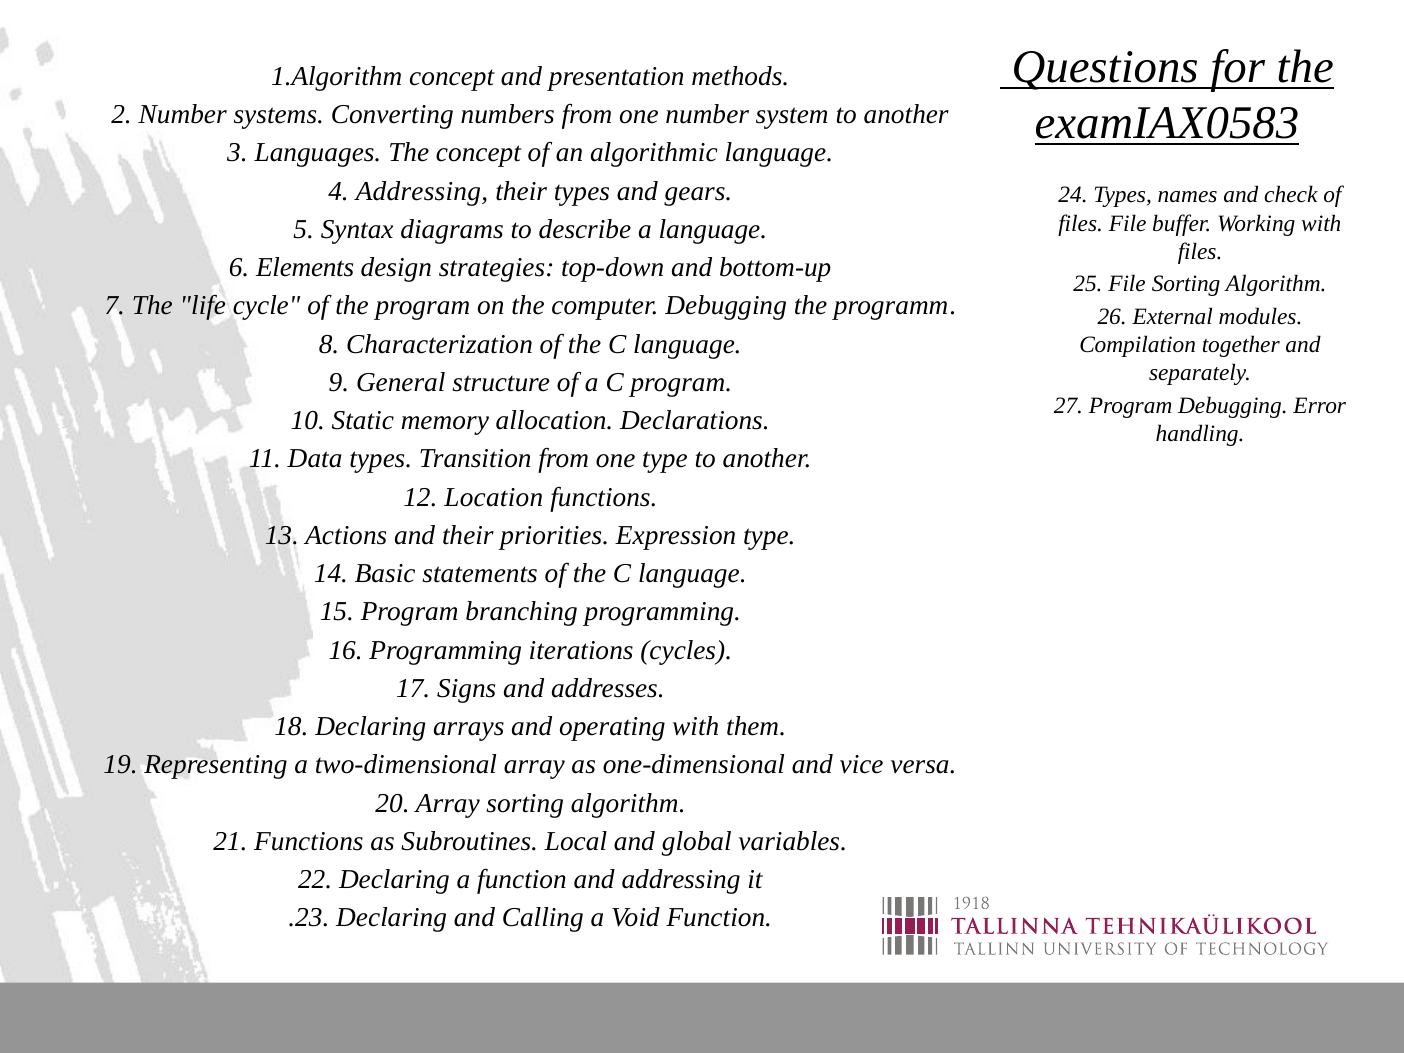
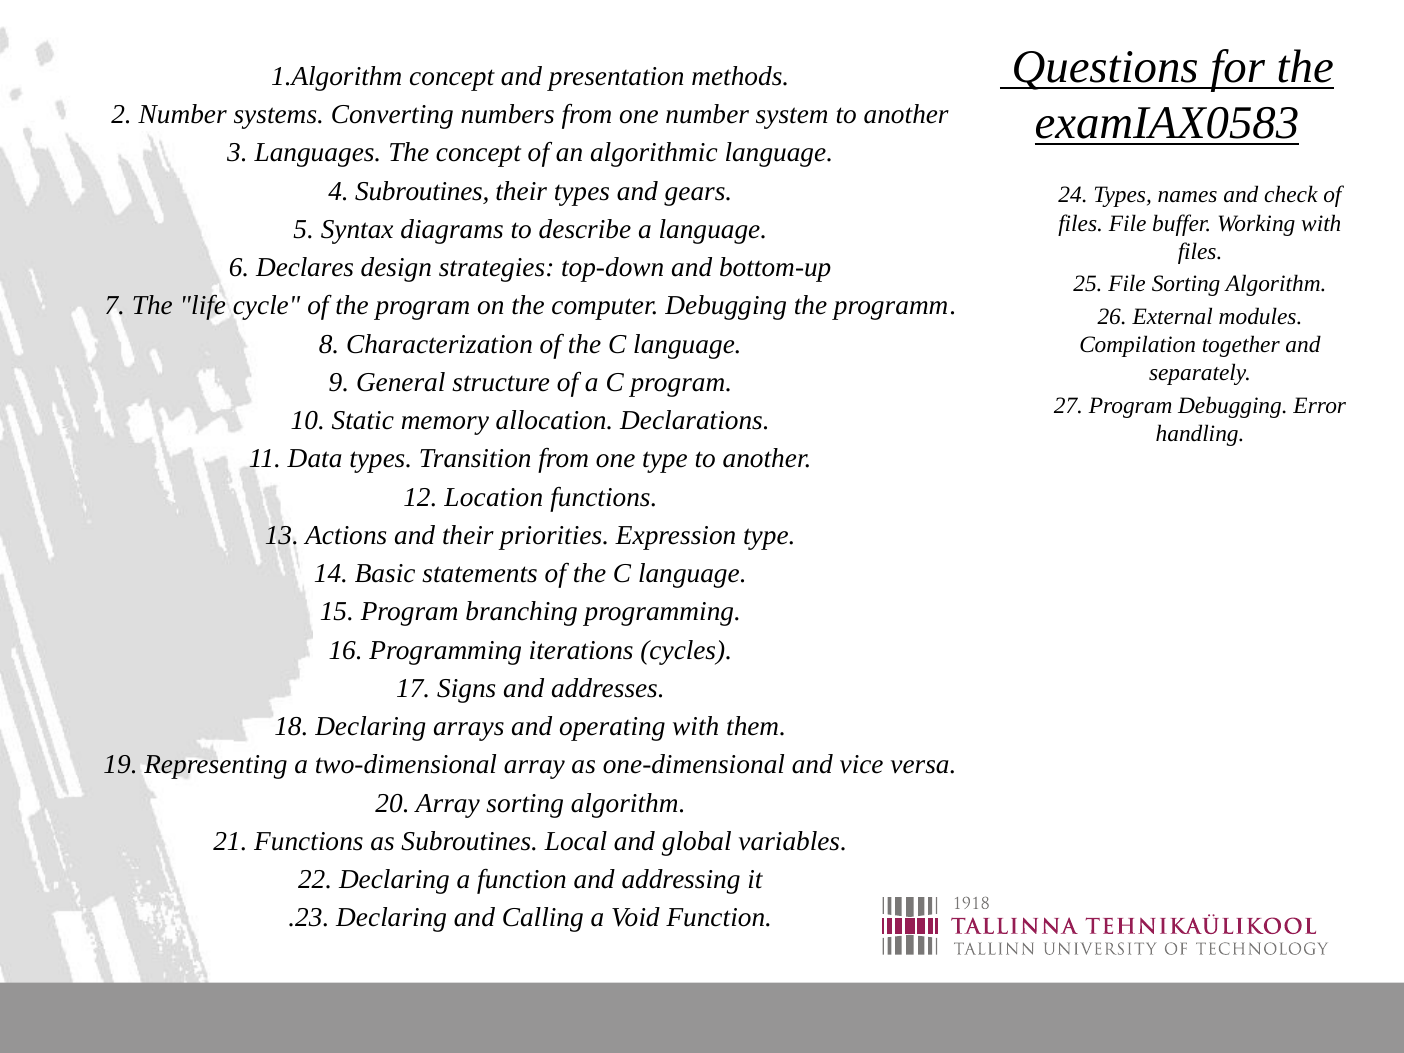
4 Addressing: Addressing -> Subroutines
Elements: Elements -> Declares
